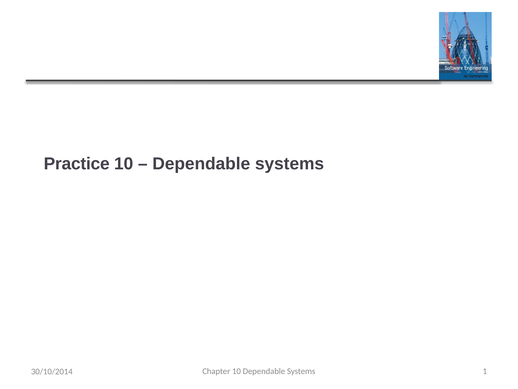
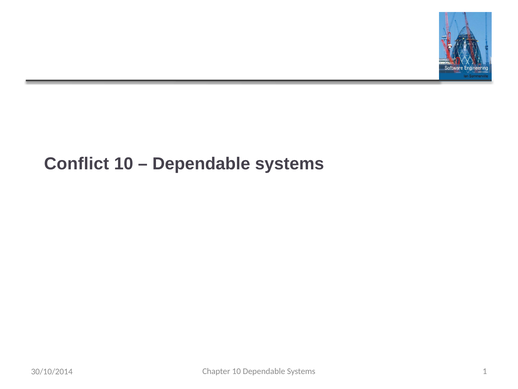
Practice: Practice -> Conflict
